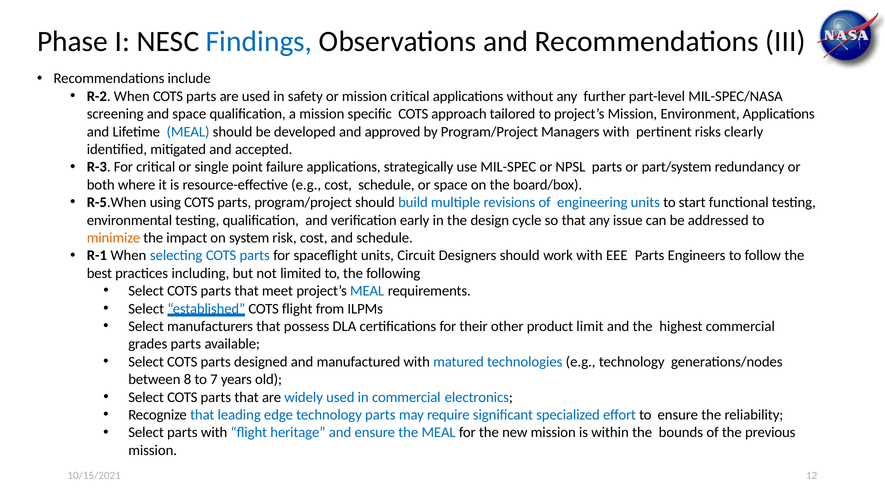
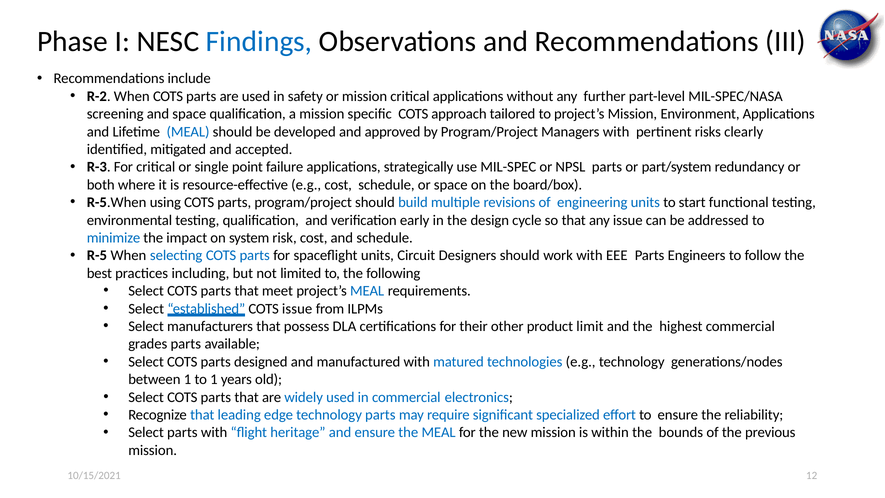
minimize colour: orange -> blue
R-1: R-1 -> R-5
COTS flight: flight -> issue
between 8: 8 -> 1
to 7: 7 -> 1
